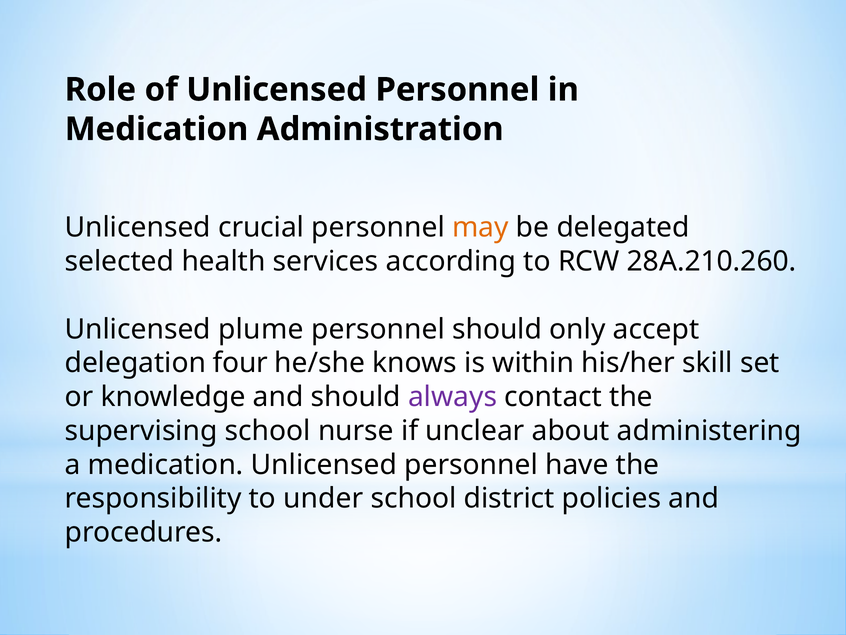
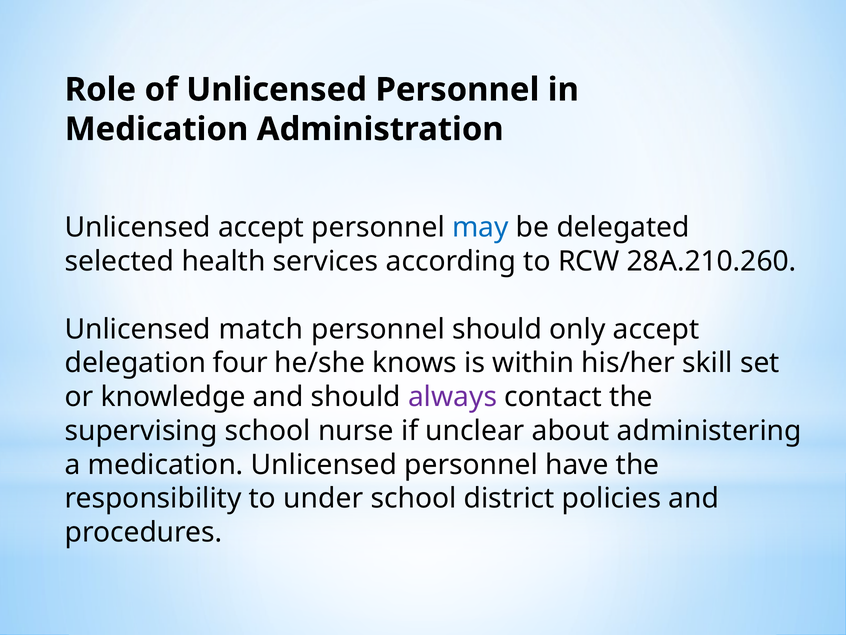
Unlicensed crucial: crucial -> accept
may colour: orange -> blue
plume: plume -> match
